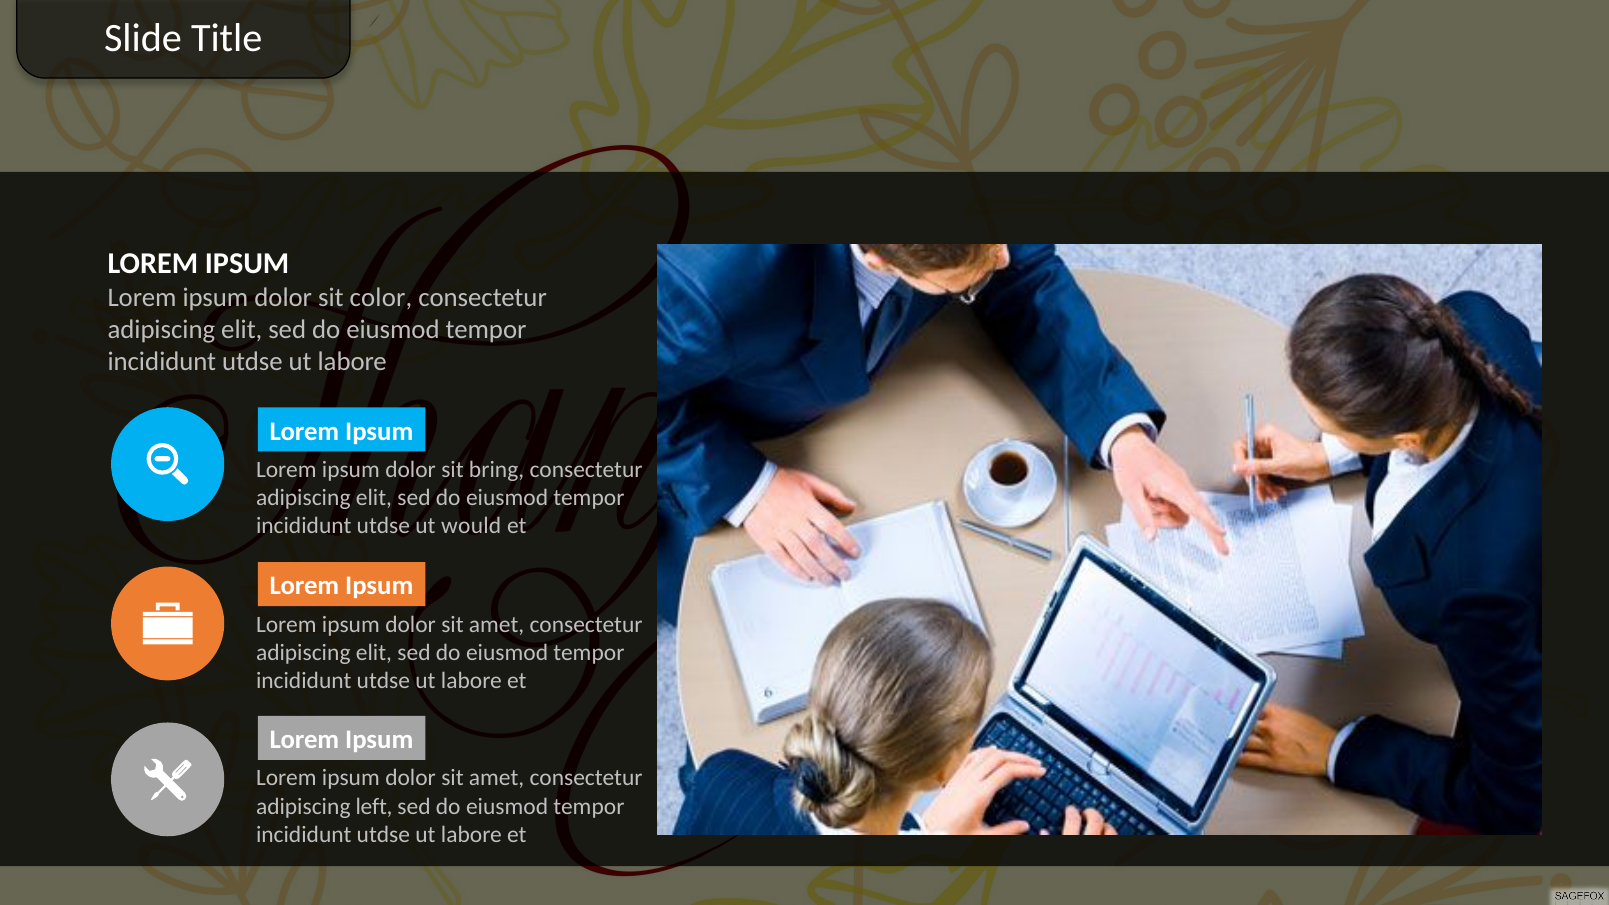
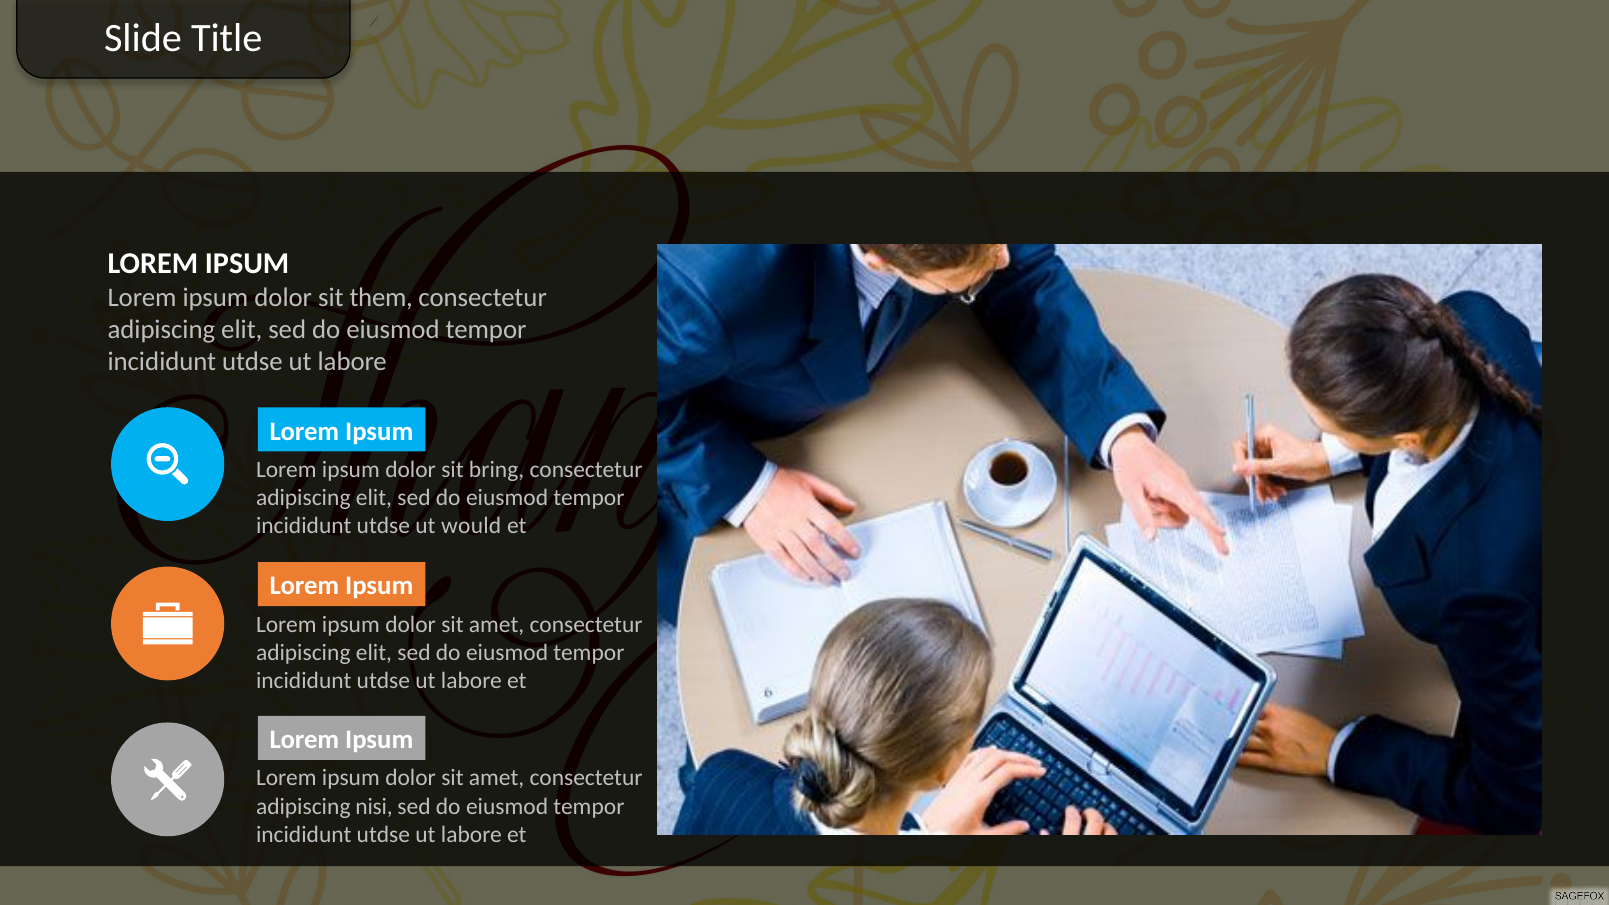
color: color -> them
left: left -> nisi
